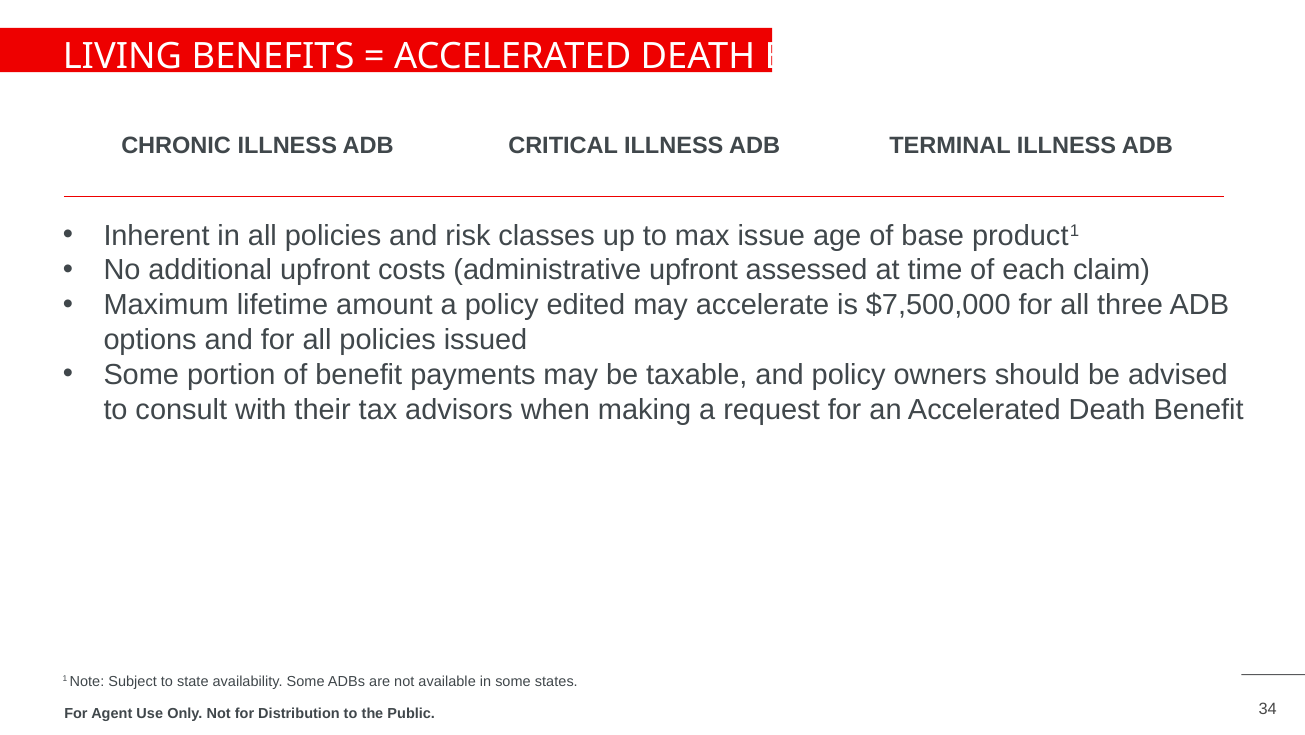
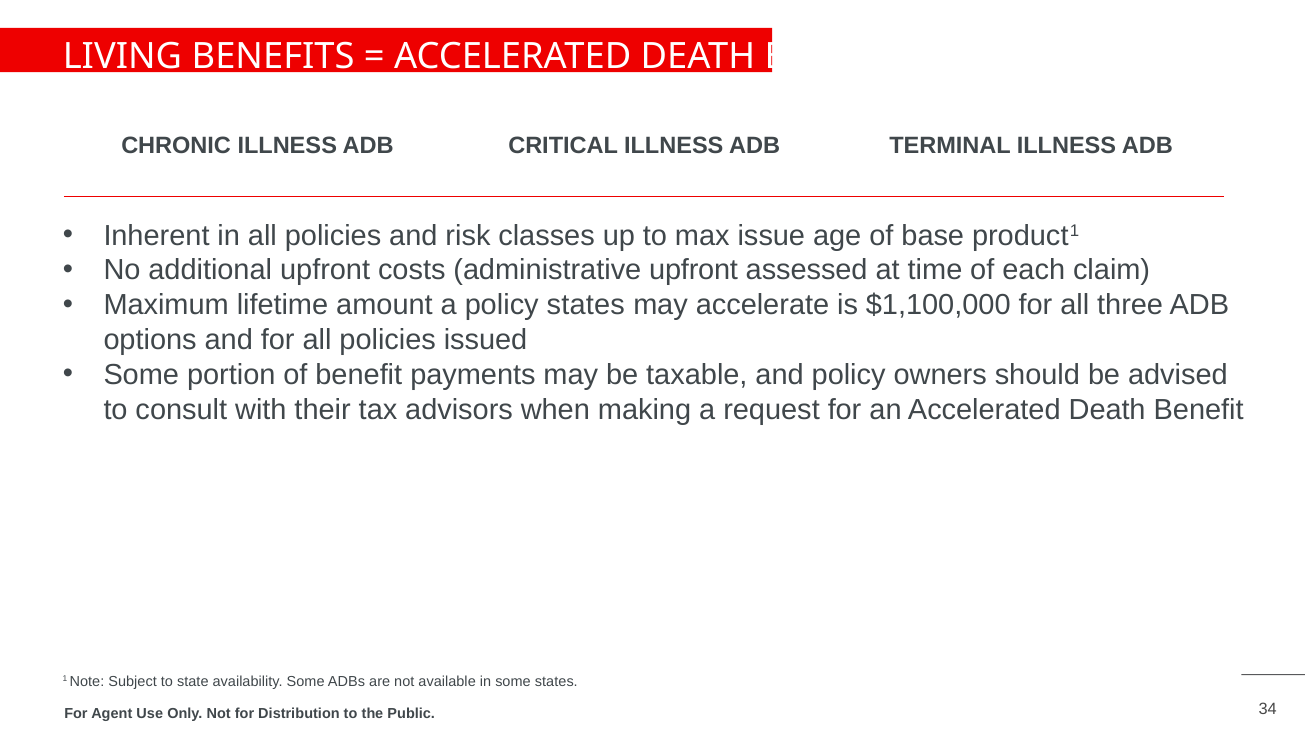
policy edited: edited -> states
$7,500,000: $7,500,000 -> $1,100,000
